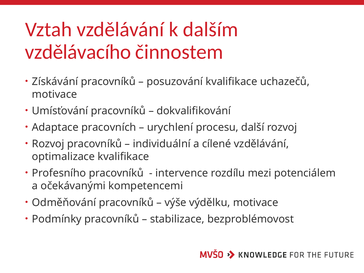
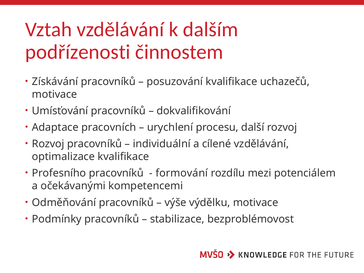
vzdělávacího: vzdělávacího -> podřízenosti
intervence: intervence -> formování
